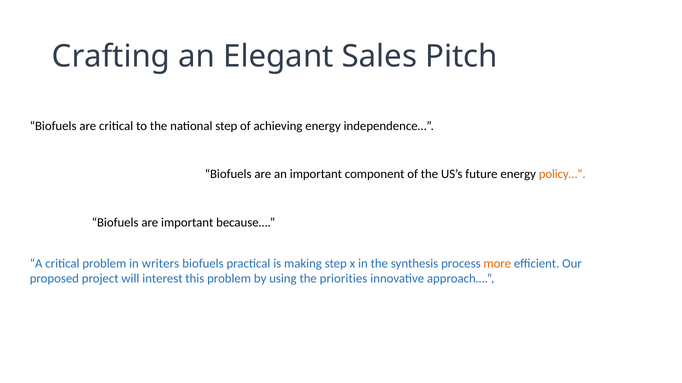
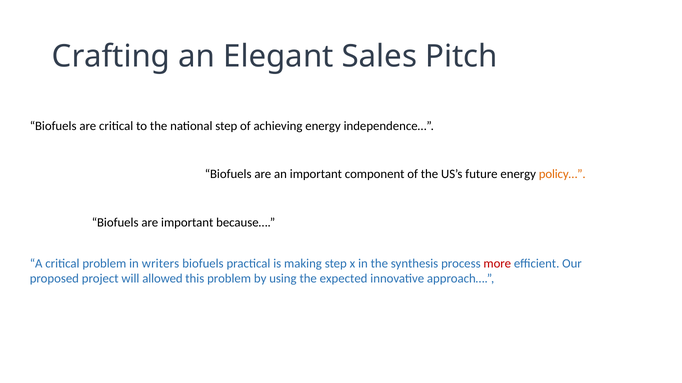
more colour: orange -> red
interest: interest -> allowed
priorities: priorities -> expected
